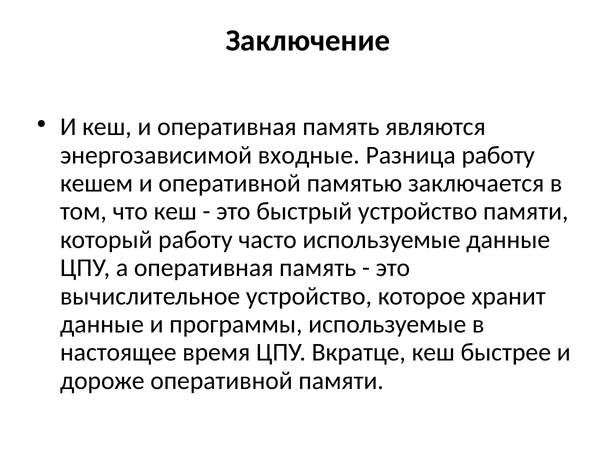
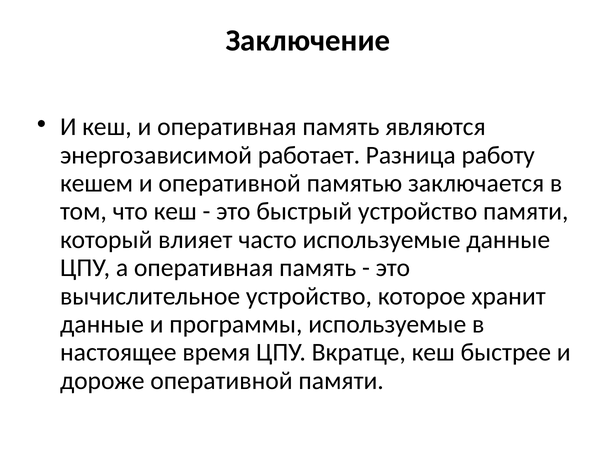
входные: входные -> работает
который работу: работу -> влияет
